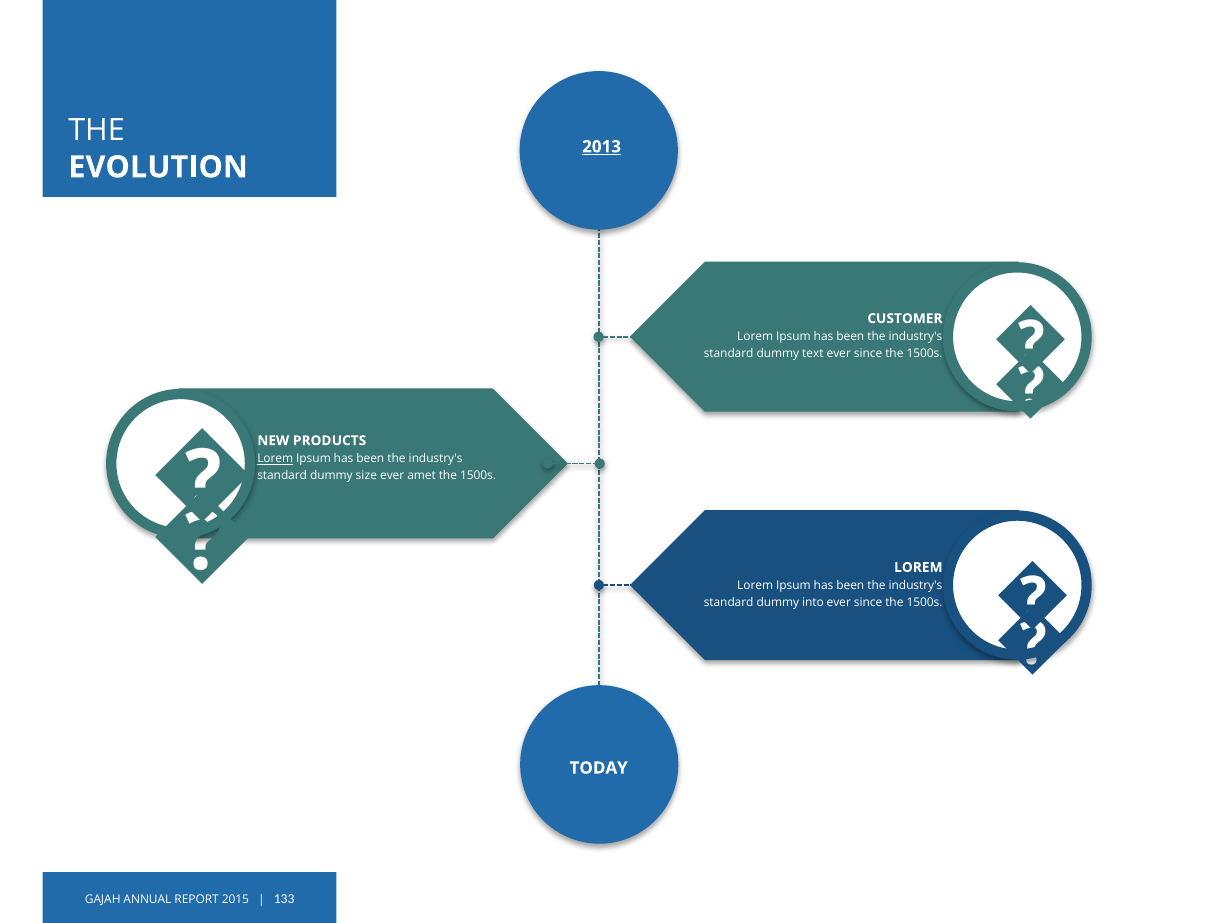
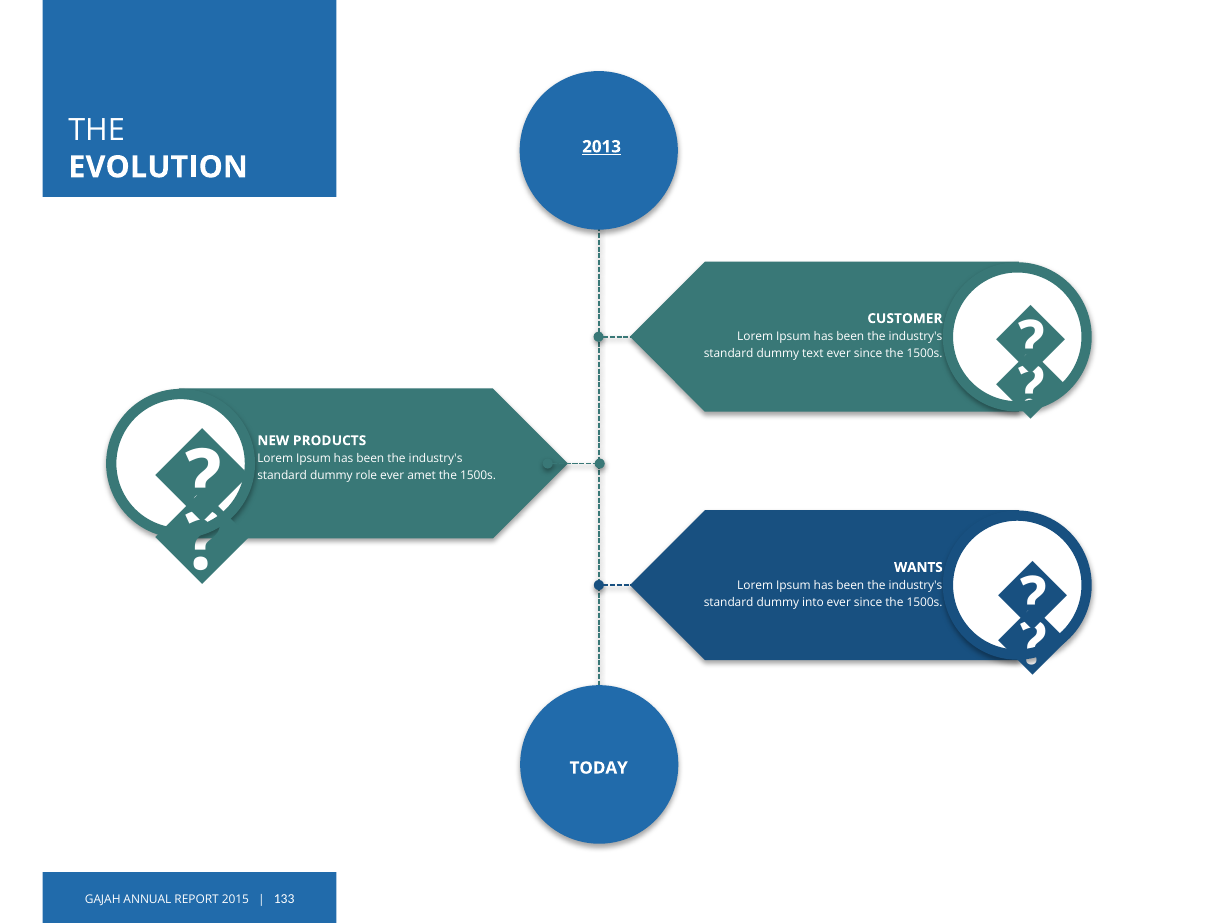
Lorem at (275, 458) underline: present -> none
size: size -> role
LOREM at (918, 567): LOREM -> WANTS
